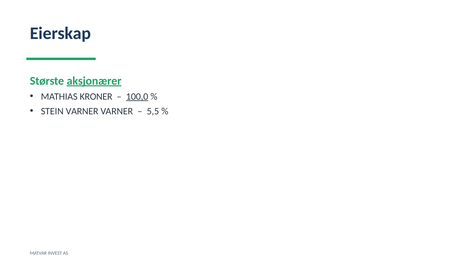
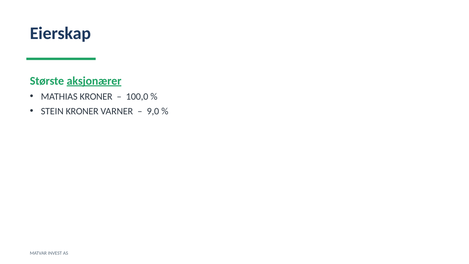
100,0 underline: present -> none
STEIN VARNER: VARNER -> KRONER
5,5: 5,5 -> 9,0
